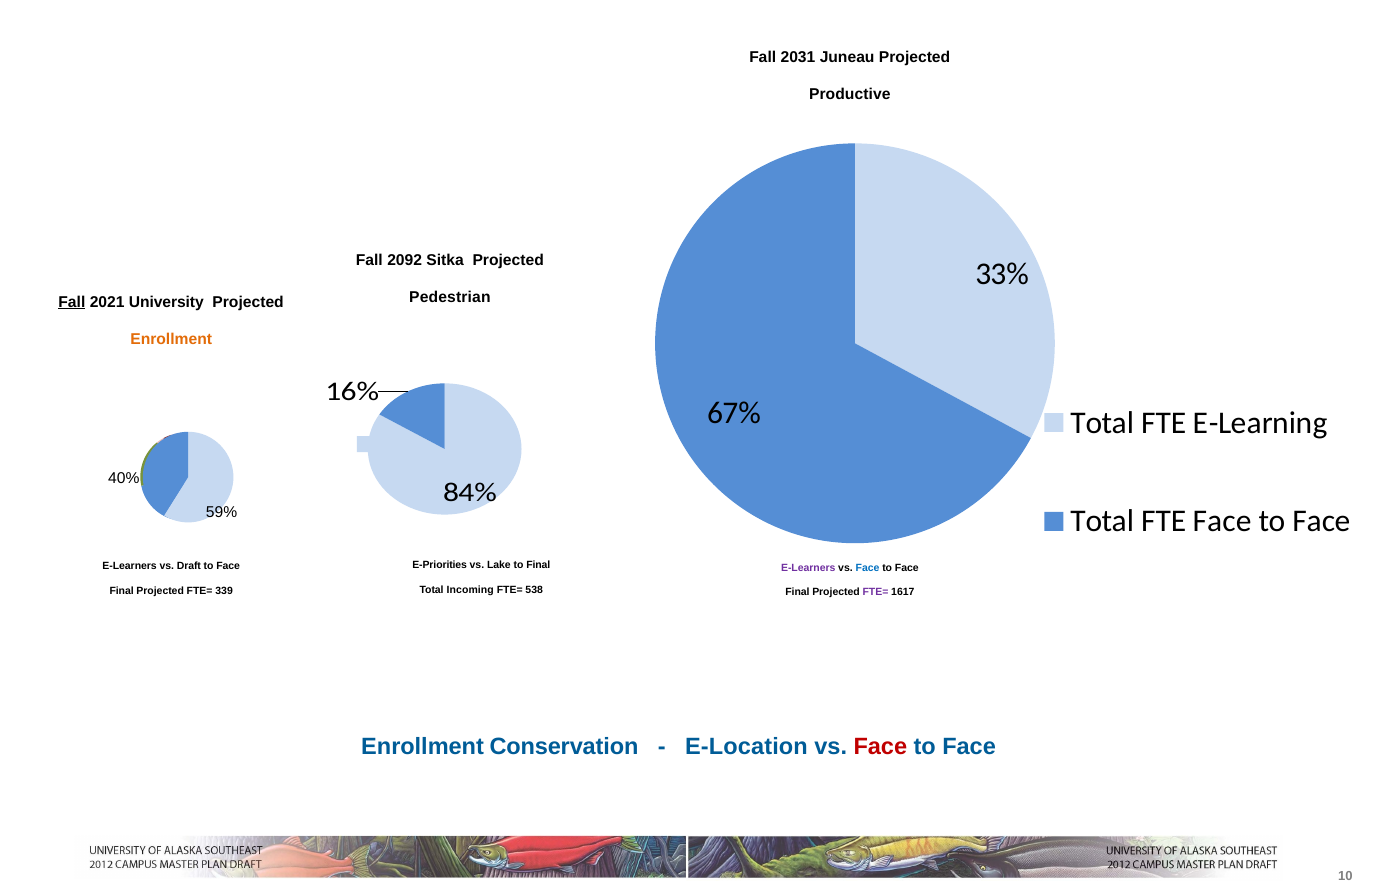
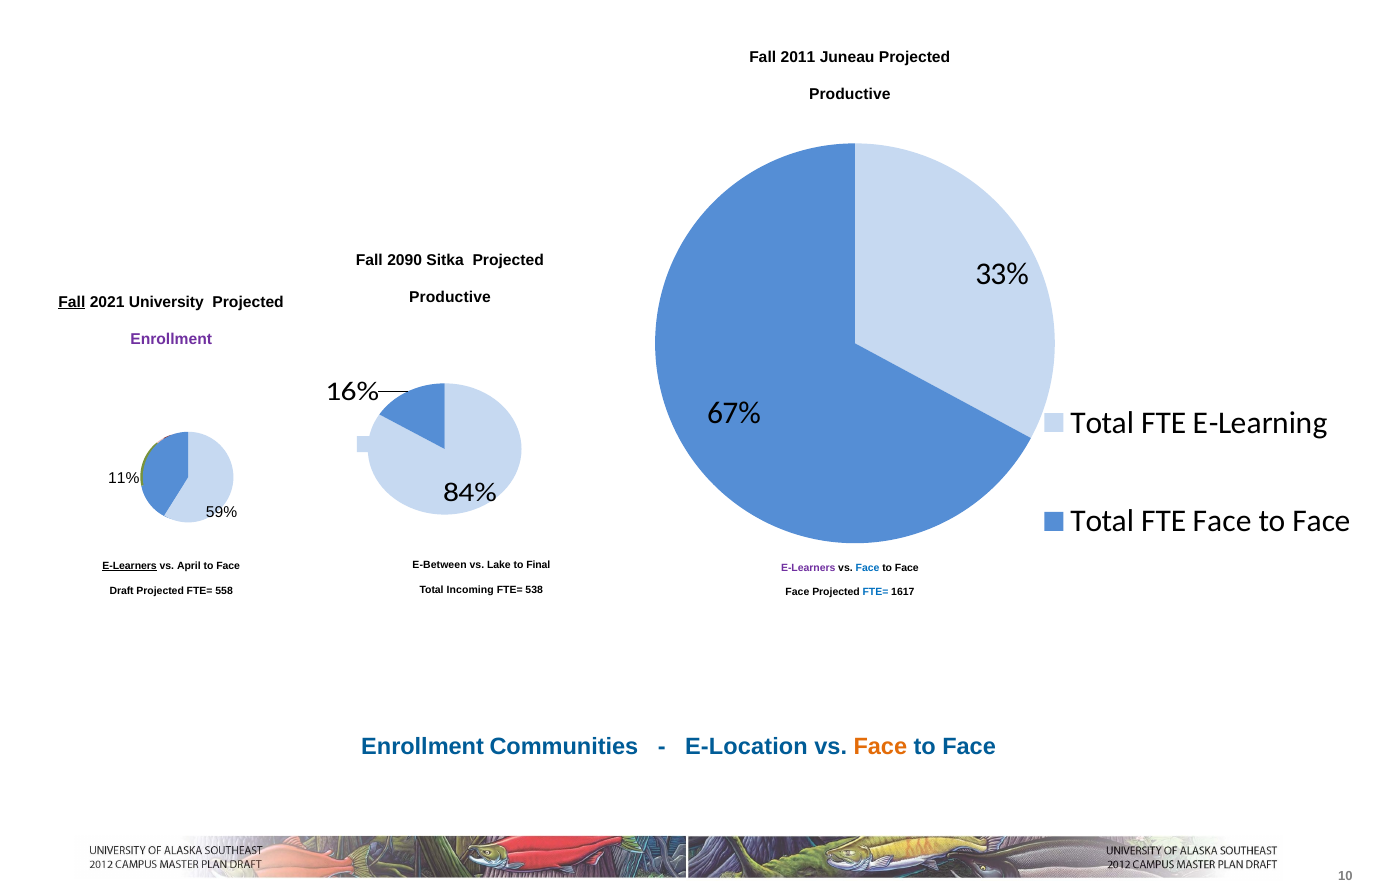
2031: 2031 -> 2011
2092: 2092 -> 2090
Pedestrian at (450, 297): Pedestrian -> Productive
Enrollment at (171, 339) colour: orange -> purple
40%: 40% -> 11%
E-Priorities: E-Priorities -> E-Between
E-Learners at (130, 566) underline: none -> present
Draft: Draft -> April
Final at (122, 591): Final -> Draft
339: 339 -> 558
Final at (797, 592): Final -> Face
FTE= at (875, 592) colour: purple -> blue
Conservation: Conservation -> Communities
Face at (880, 746) colour: red -> orange
